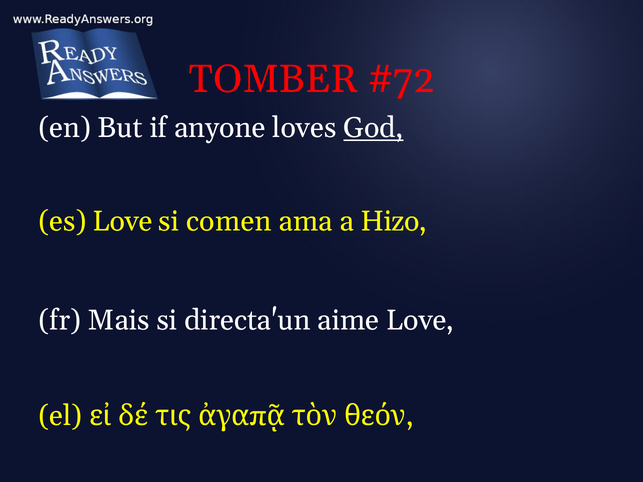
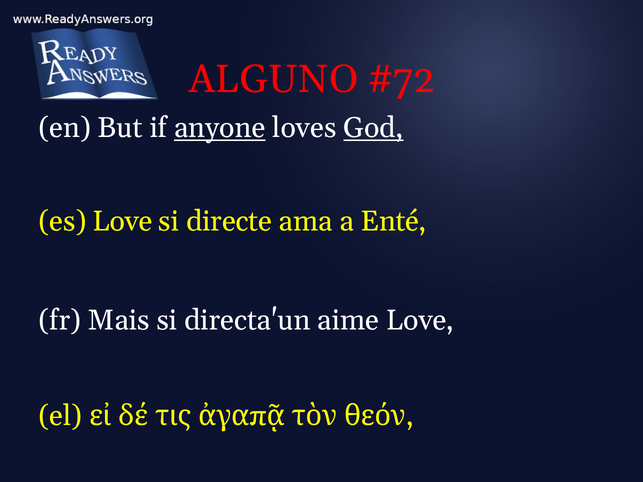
TOMBER: TOMBER -> ALGUNO
anyone underline: none -> present
comen: comen -> directe
Hizo: Hizo -> Enté
